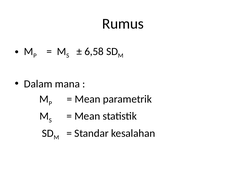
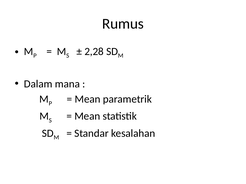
6,58: 6,58 -> 2,28
